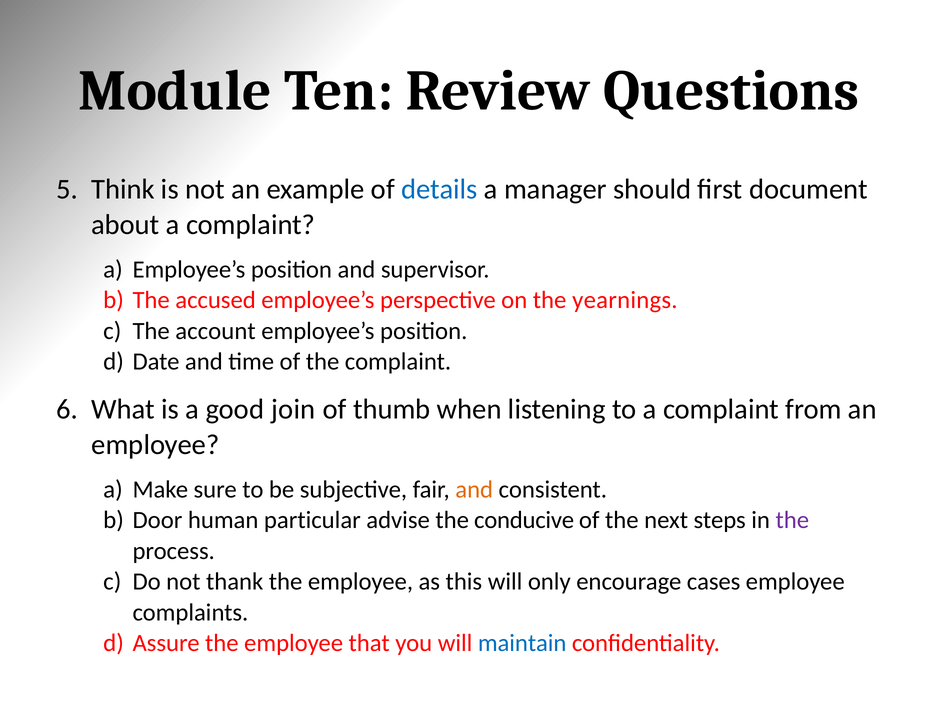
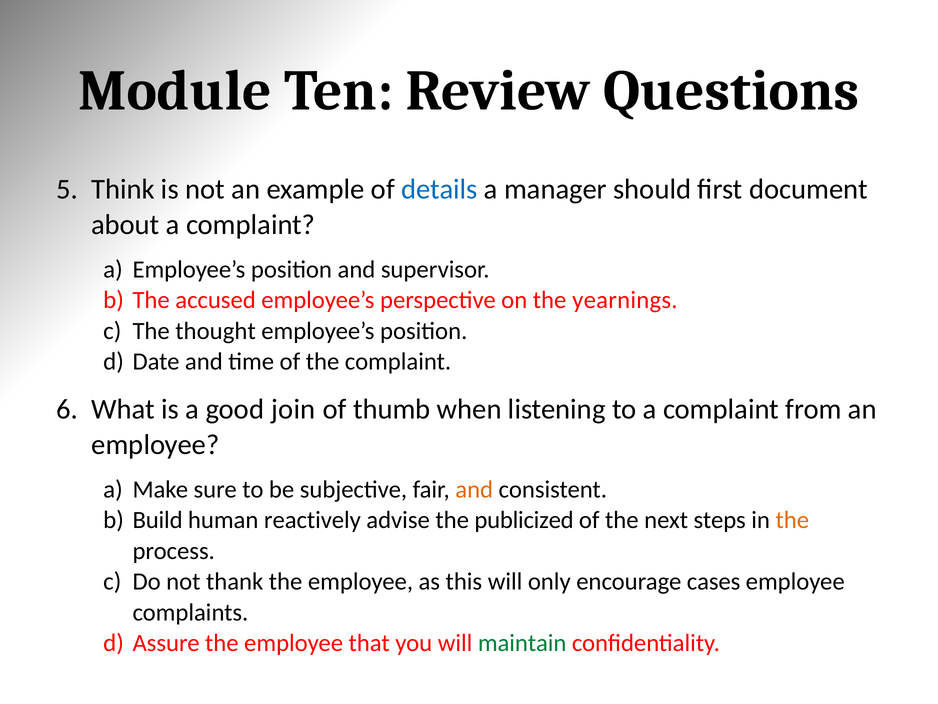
account: account -> thought
Door: Door -> Build
particular: particular -> reactively
conducive: conducive -> publicized
the at (792, 520) colour: purple -> orange
maintain colour: blue -> green
